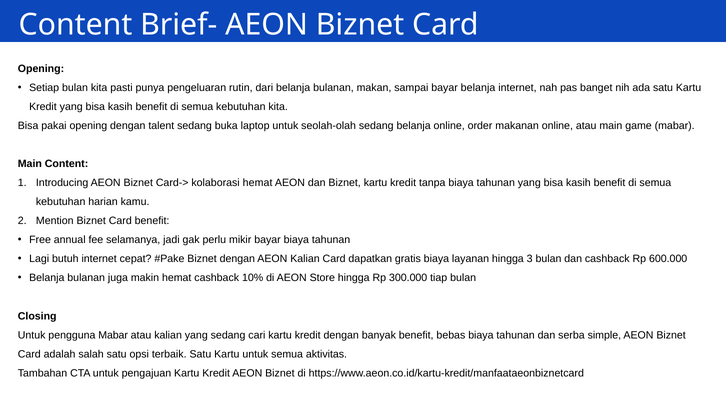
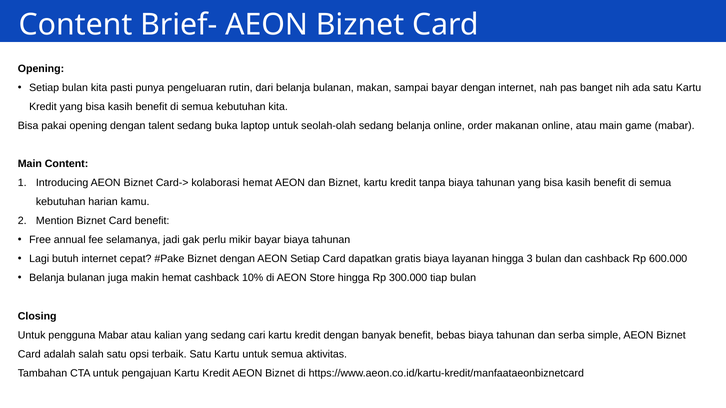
bayar belanja: belanja -> dengan
AEON Kalian: Kalian -> Setiap
